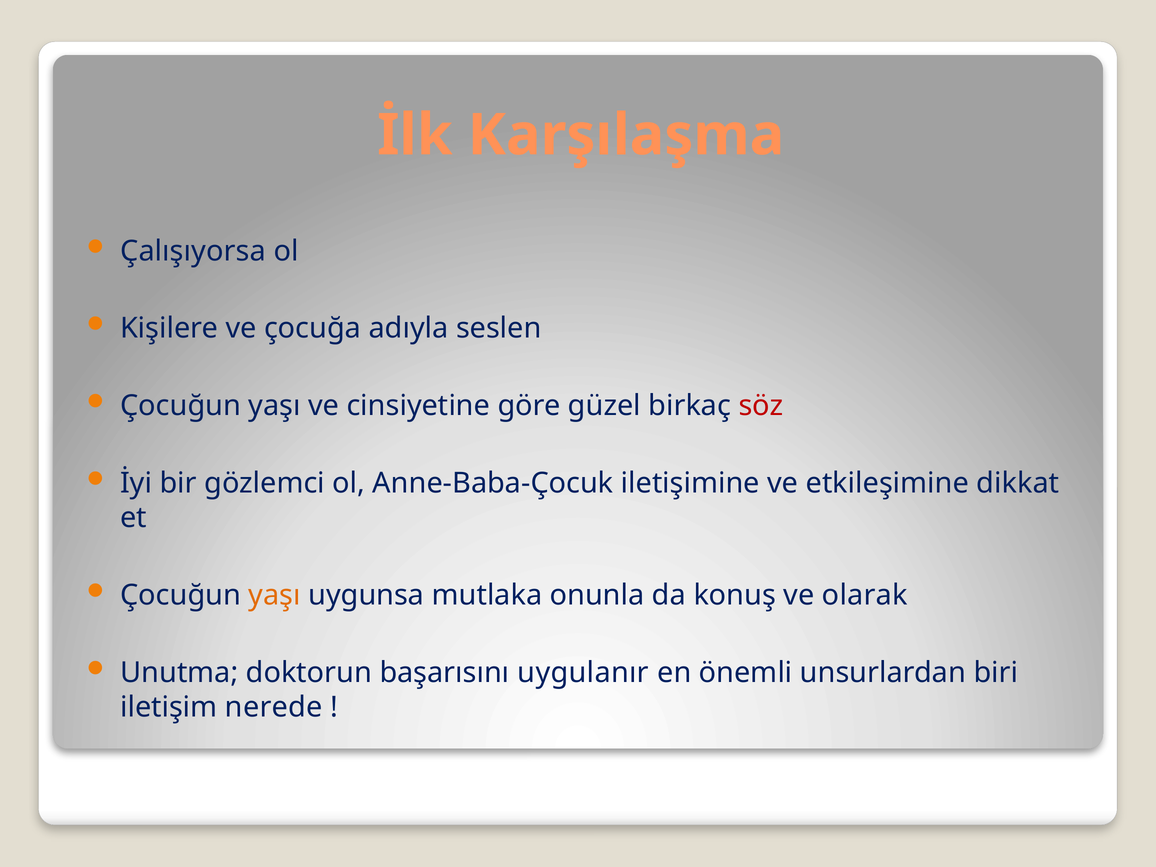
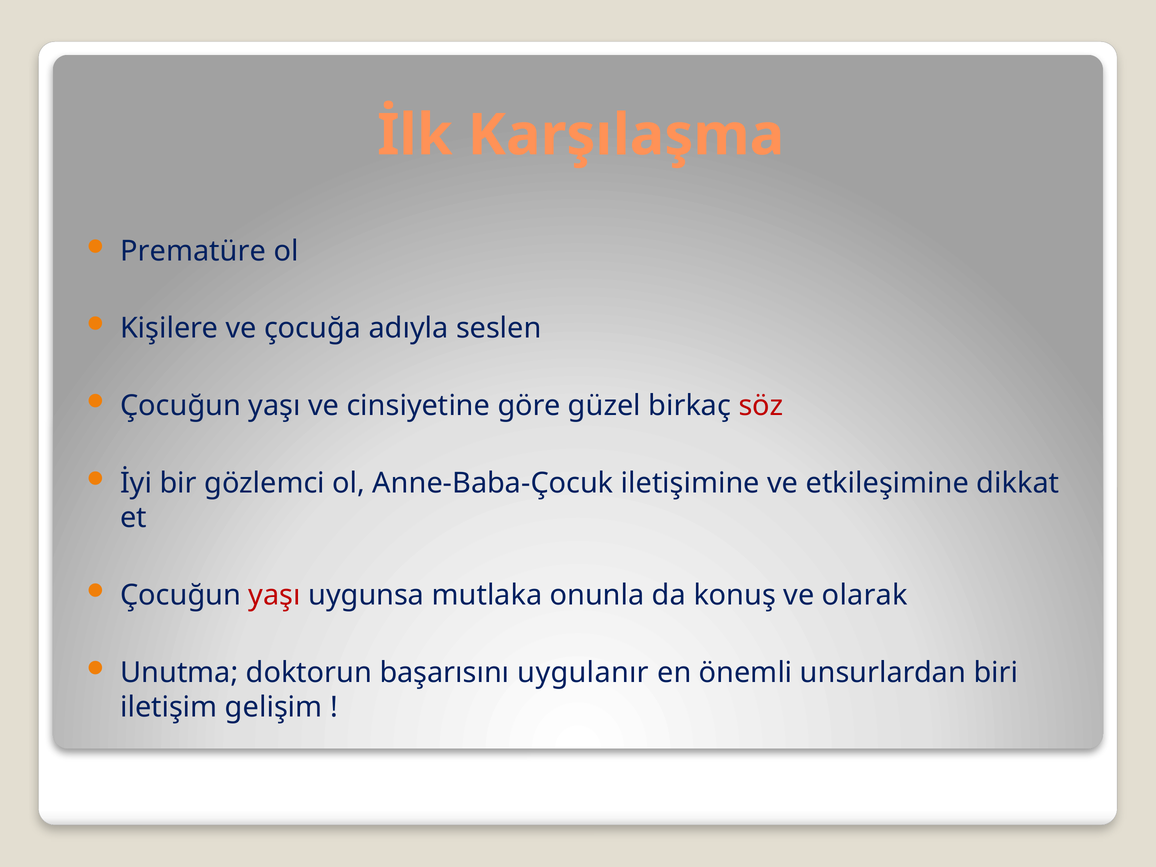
Çalışıyorsa: Çalışıyorsa -> Prematüre
yaşı at (275, 595) colour: orange -> red
nerede: nerede -> gelişim
